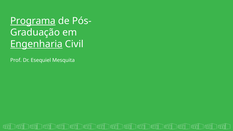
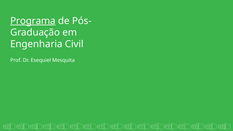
Engenharia underline: present -> none
